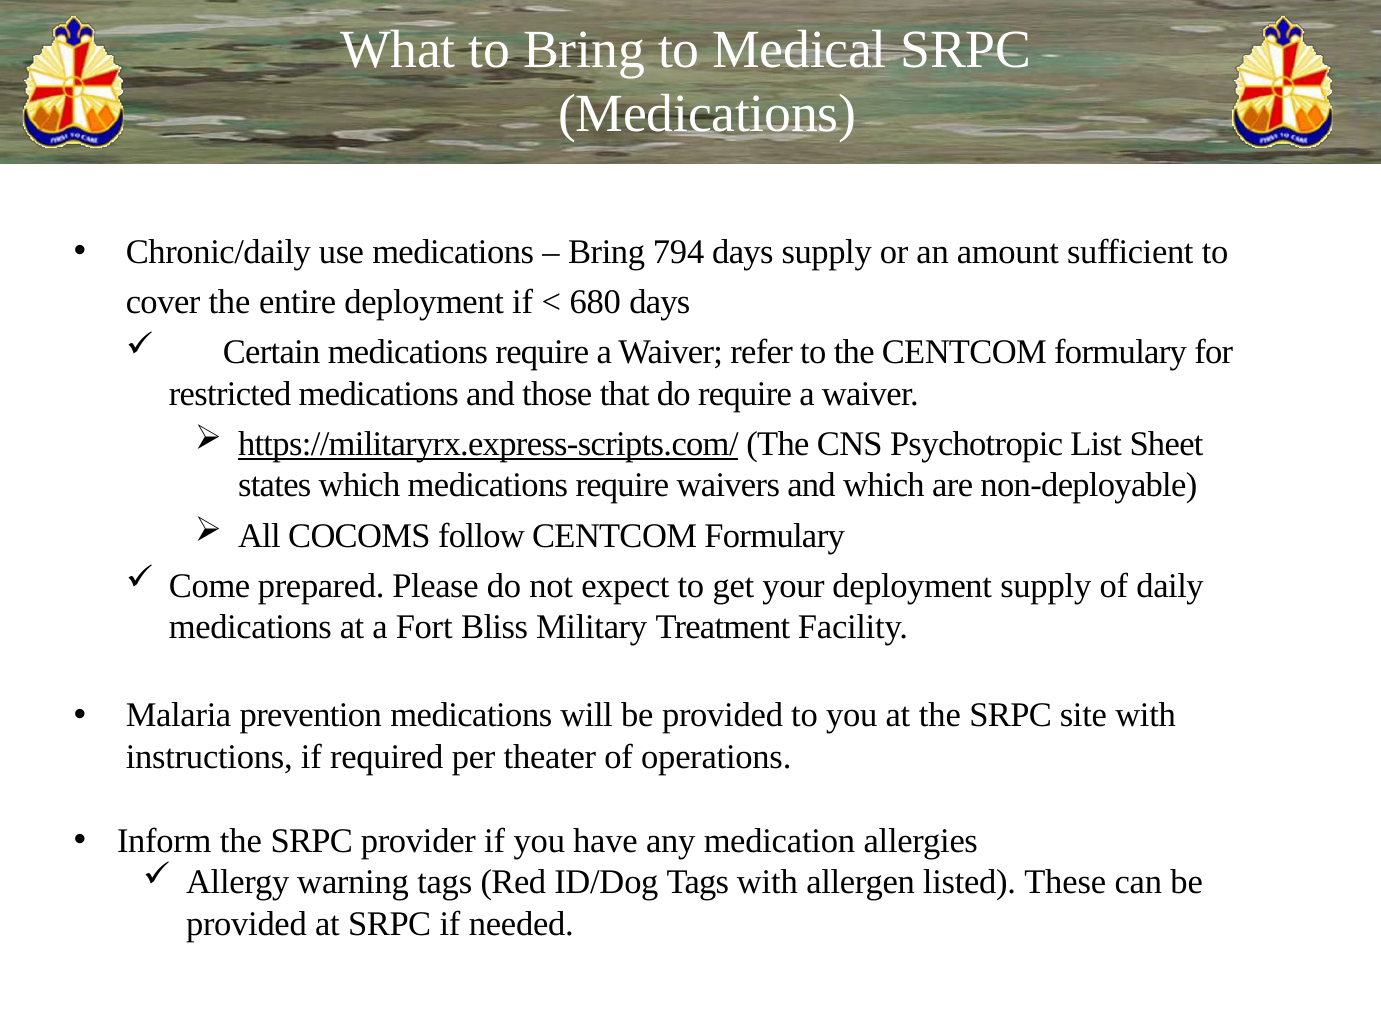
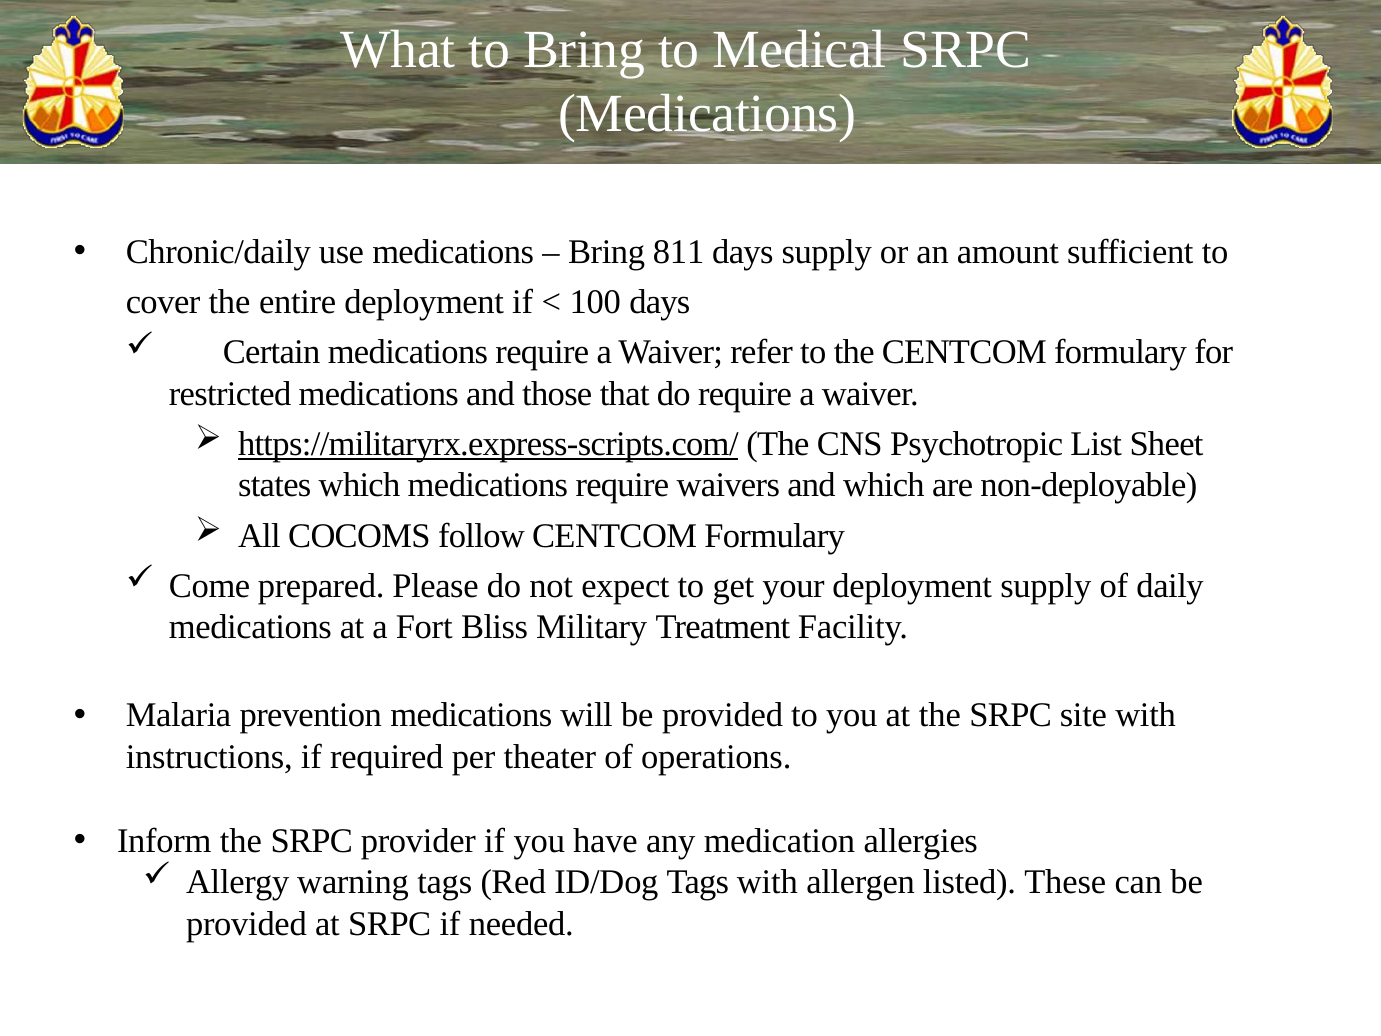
794: 794 -> 811
680: 680 -> 100
